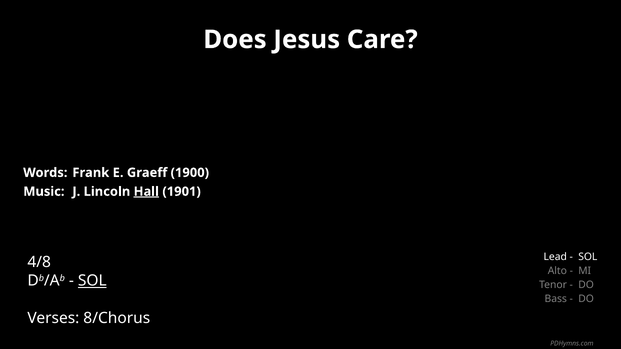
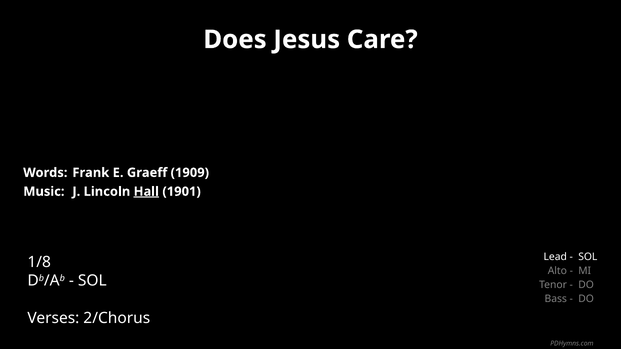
1900: 1900 -> 1909
4/8: 4/8 -> 1/8
SOL at (92, 281) underline: present -> none
8/Chorus: 8/Chorus -> 2/Chorus
